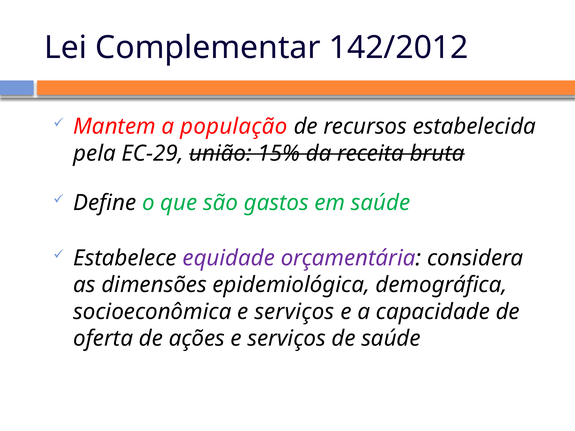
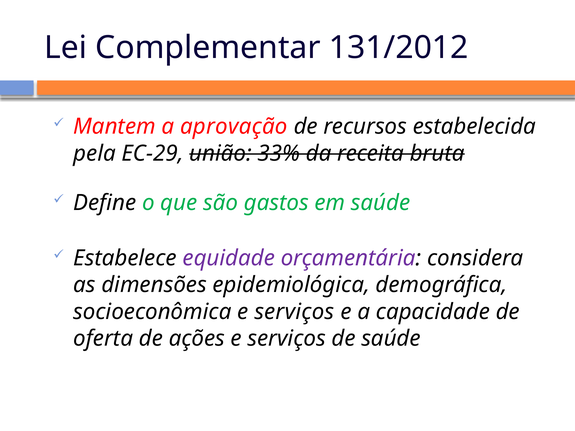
142/2012: 142/2012 -> 131/2012
população: população -> aprovação
15%: 15% -> 33%
